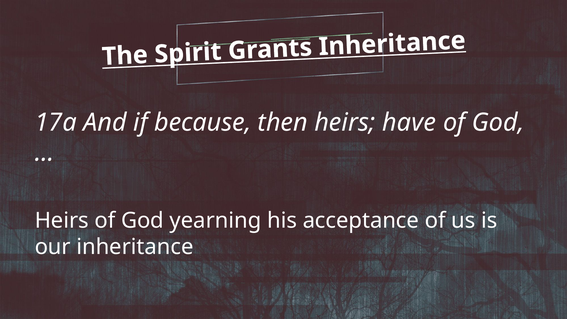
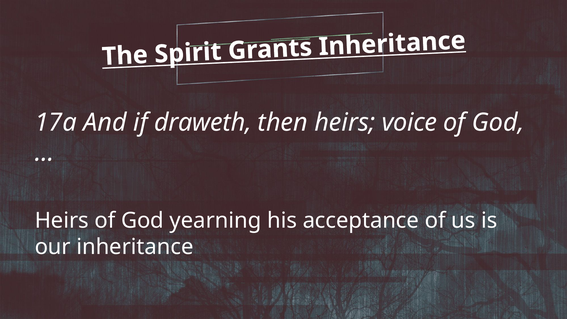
because: because -> draweth
have: have -> voice
